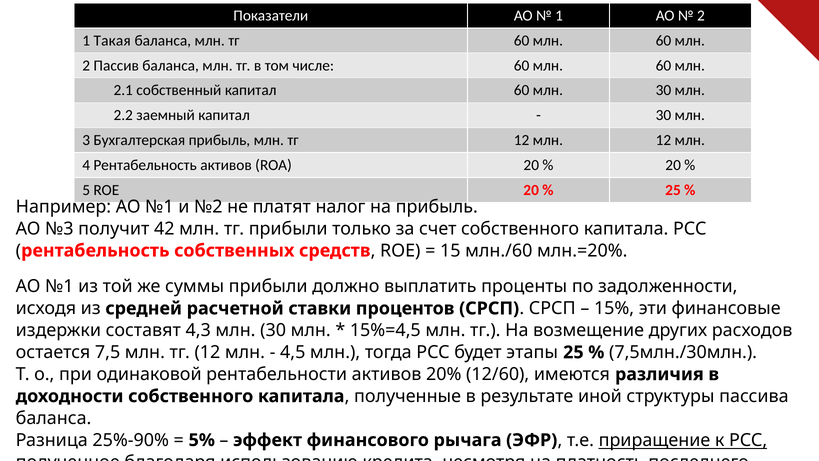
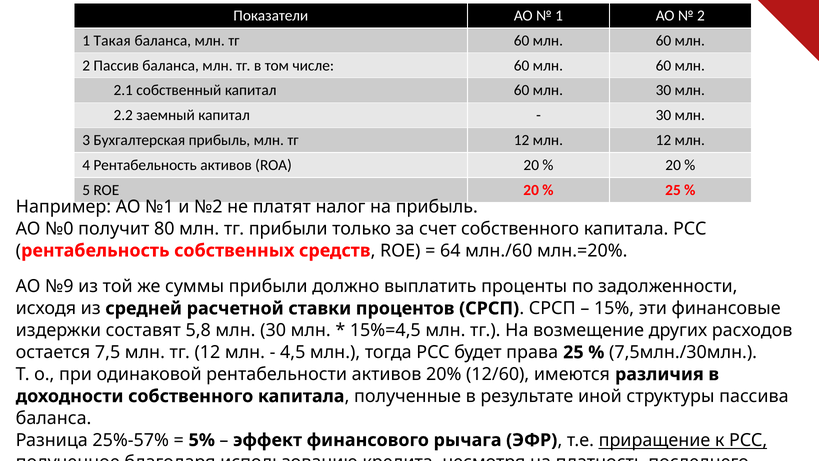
№3: №3 -> №0
42: 42 -> 80
15: 15 -> 64
№1 at (59, 286): №1 -> №9
4,3: 4,3 -> 5,8
этапы: этапы -> права
25%-90%: 25%-90% -> 25%-57%
